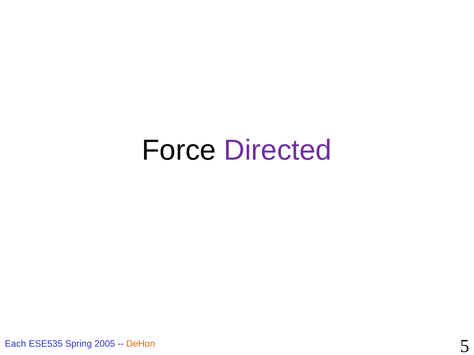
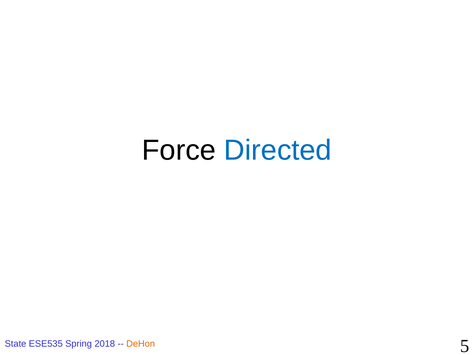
Directed colour: purple -> blue
Each: Each -> State
2005: 2005 -> 2018
